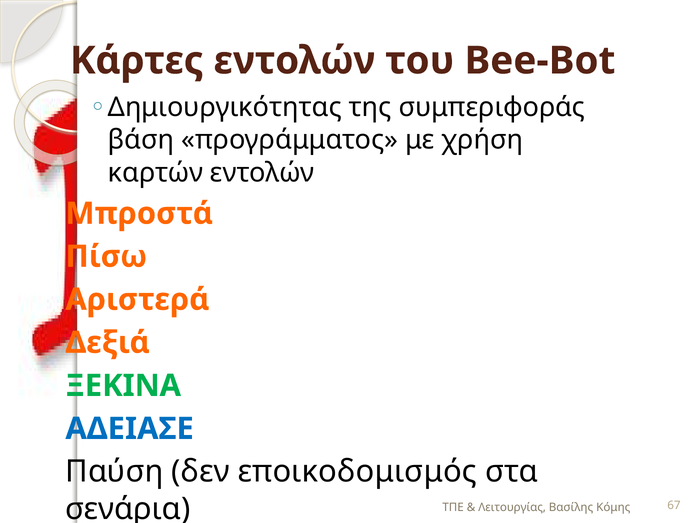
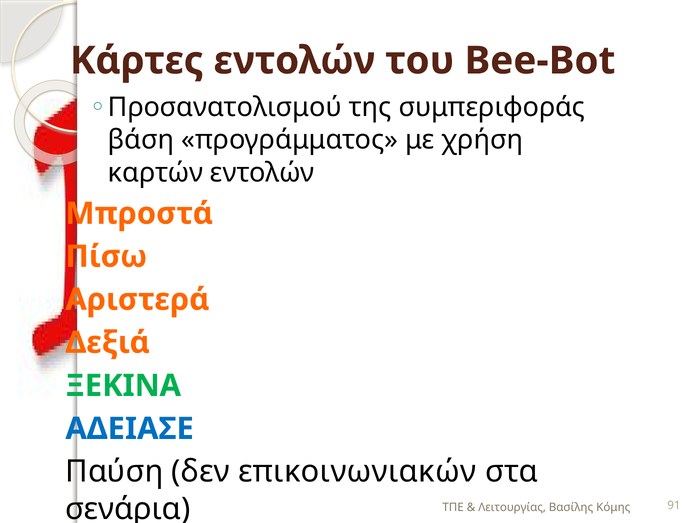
Δημιουργικότητας: Δημιουργικότητας -> Προσανατολισμού
εποικοδομισμός: εποικοδομισμός -> επικοινωνιακών
67: 67 -> 91
